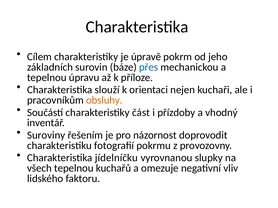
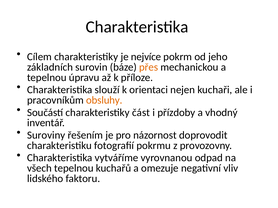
úpravě: úpravě -> nejvíce
přes colour: blue -> orange
jídelníčku: jídelníčku -> vytváříme
slupky: slupky -> odpad
